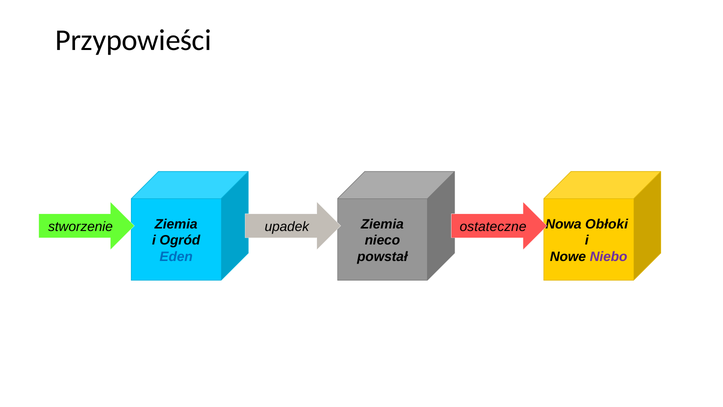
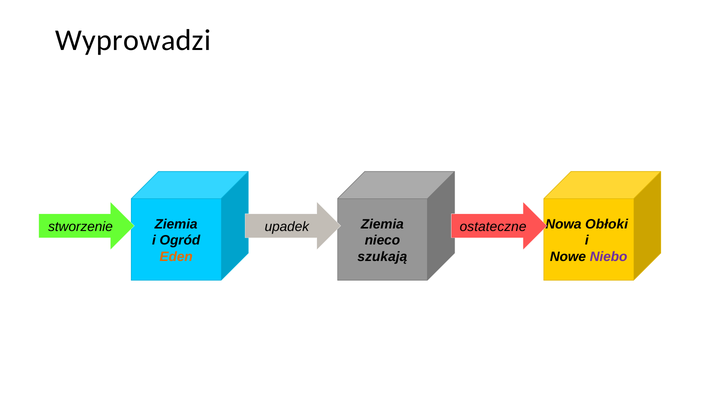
Przypowieści: Przypowieści -> Wyprowadzi
Eden colour: blue -> orange
powstał: powstał -> szukają
